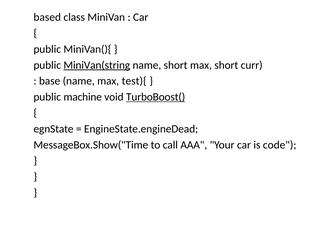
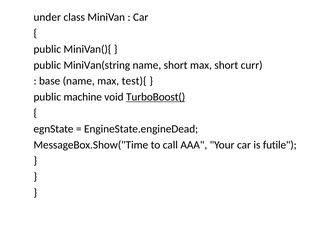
based: based -> under
MiniVan(string underline: present -> none
code: code -> futile
